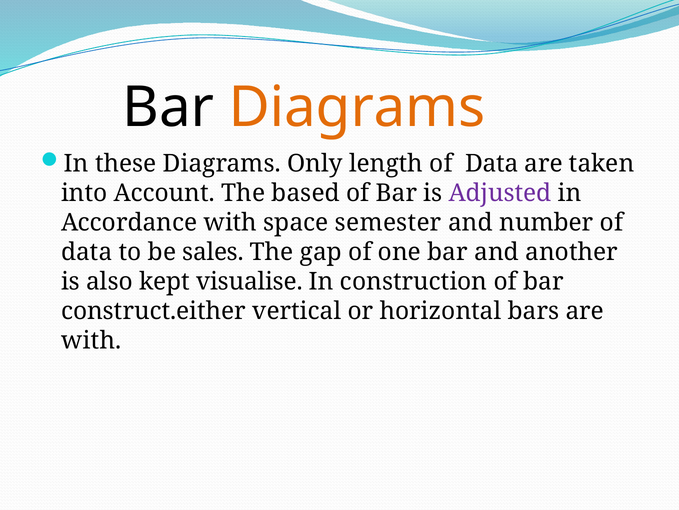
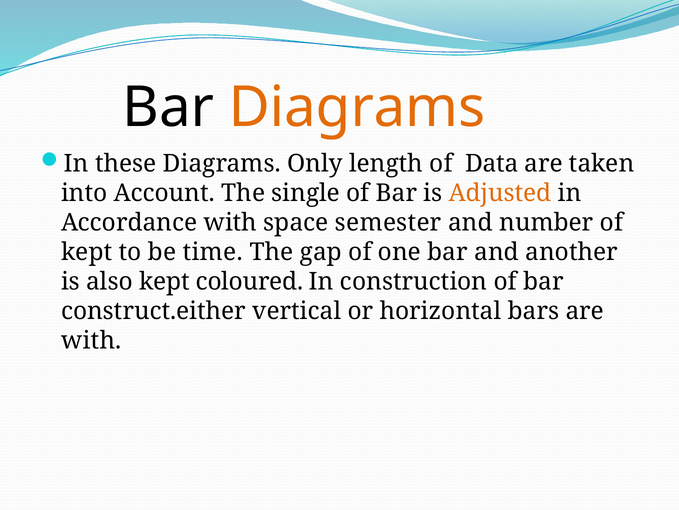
based: based -> single
Adjusted colour: purple -> orange
data at (87, 252): data -> kept
sales: sales -> time
visualise: visualise -> coloured
